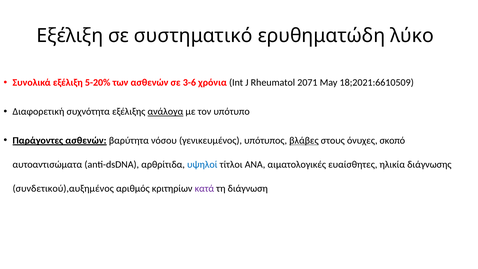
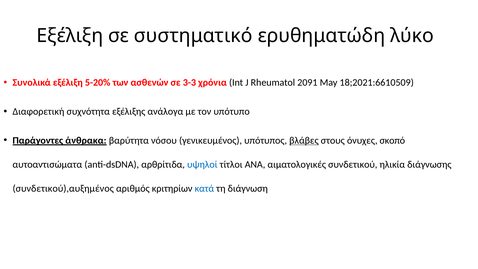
3-6: 3-6 -> 3-3
2071: 2071 -> 2091
ανάλογα underline: present -> none
Παράγοντες ασθενών: ασθενών -> άνθρακα
ευαίσθητες: ευαίσθητες -> συνδετικού
κατά colour: purple -> blue
